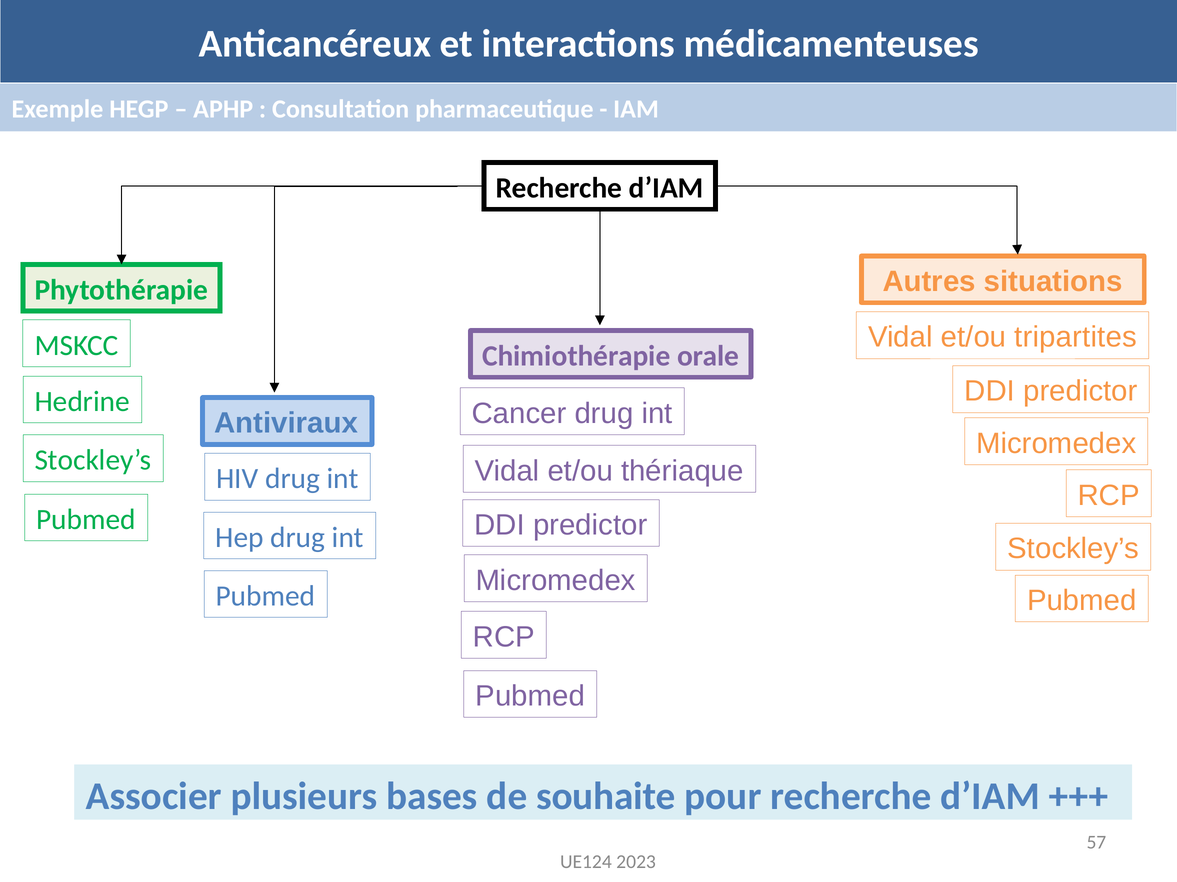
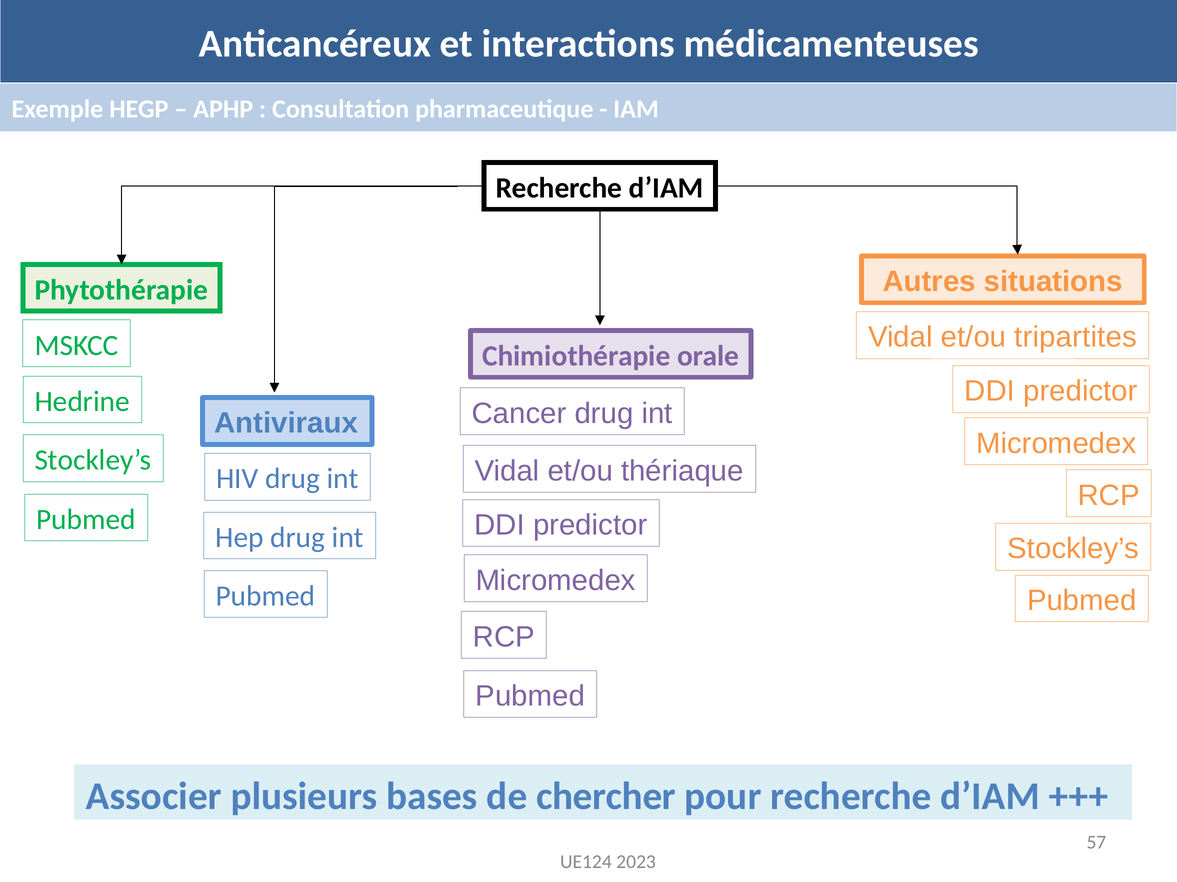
souhaite: souhaite -> chercher
